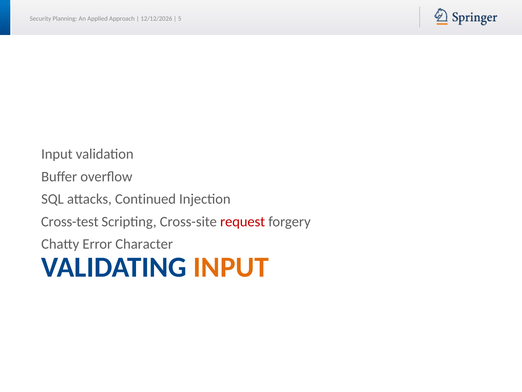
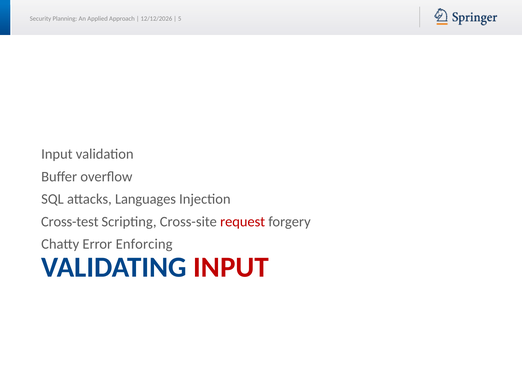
Continued: Continued -> Languages
Character: Character -> Enforcing
INPUT at (231, 267) colour: orange -> red
